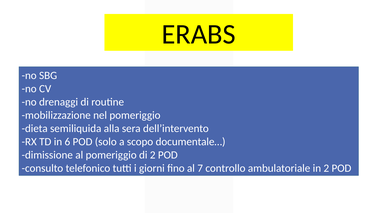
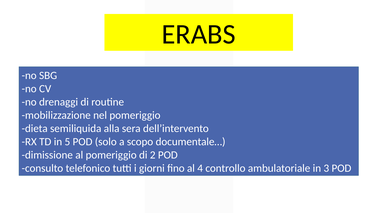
6: 6 -> 5
7: 7 -> 4
in 2: 2 -> 3
